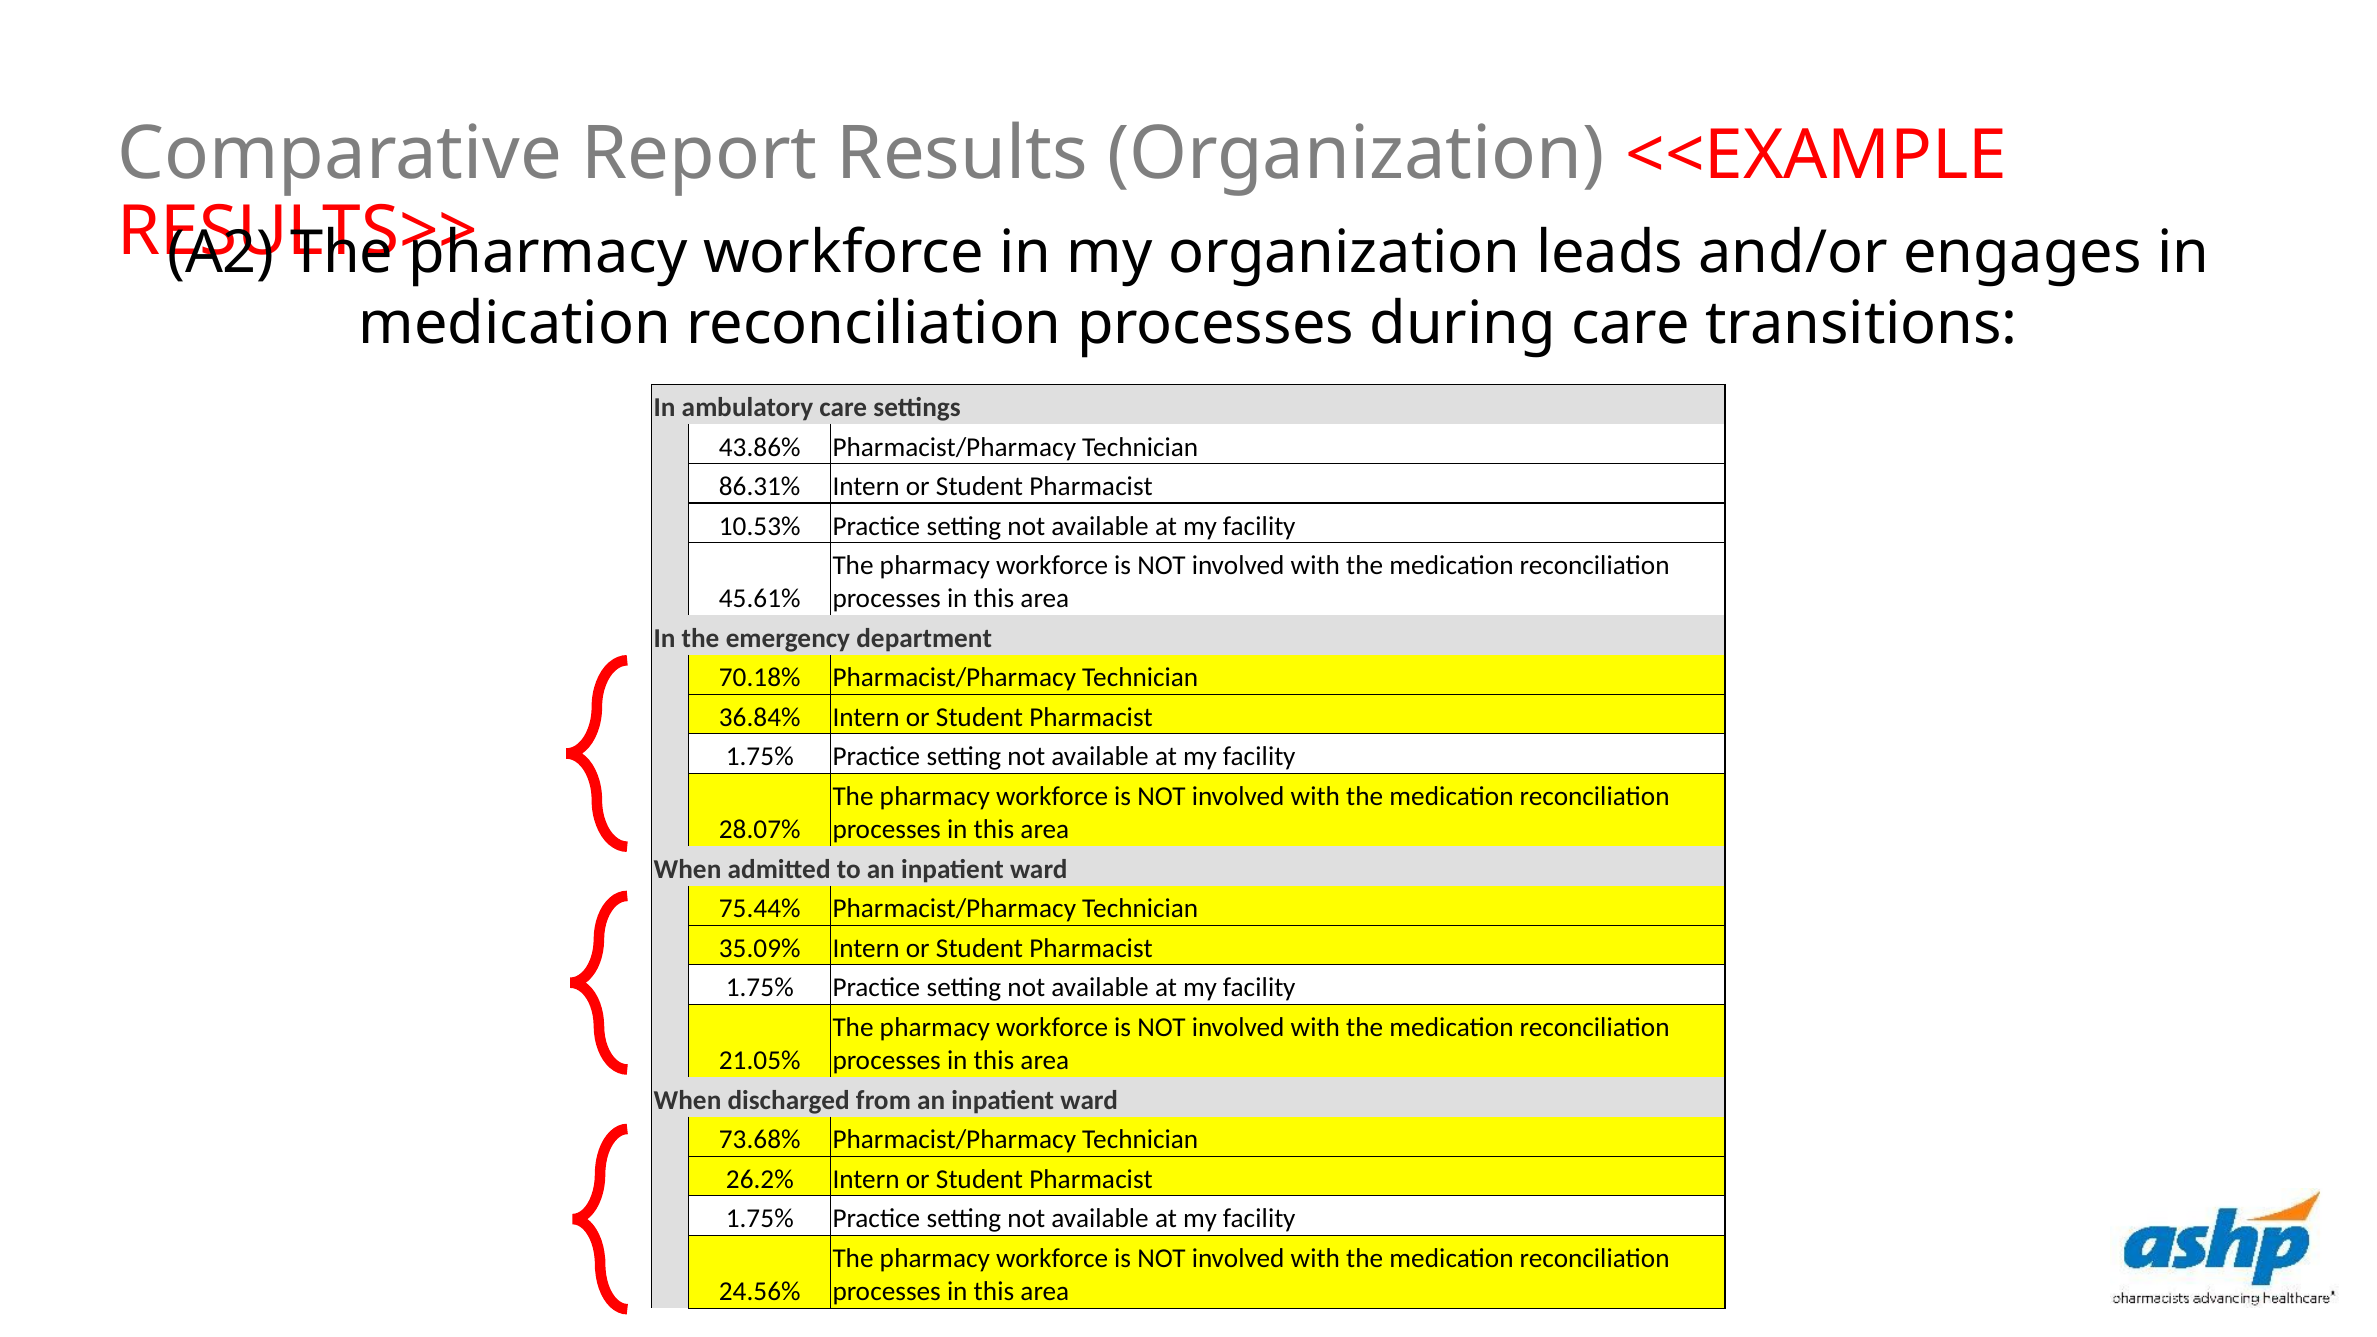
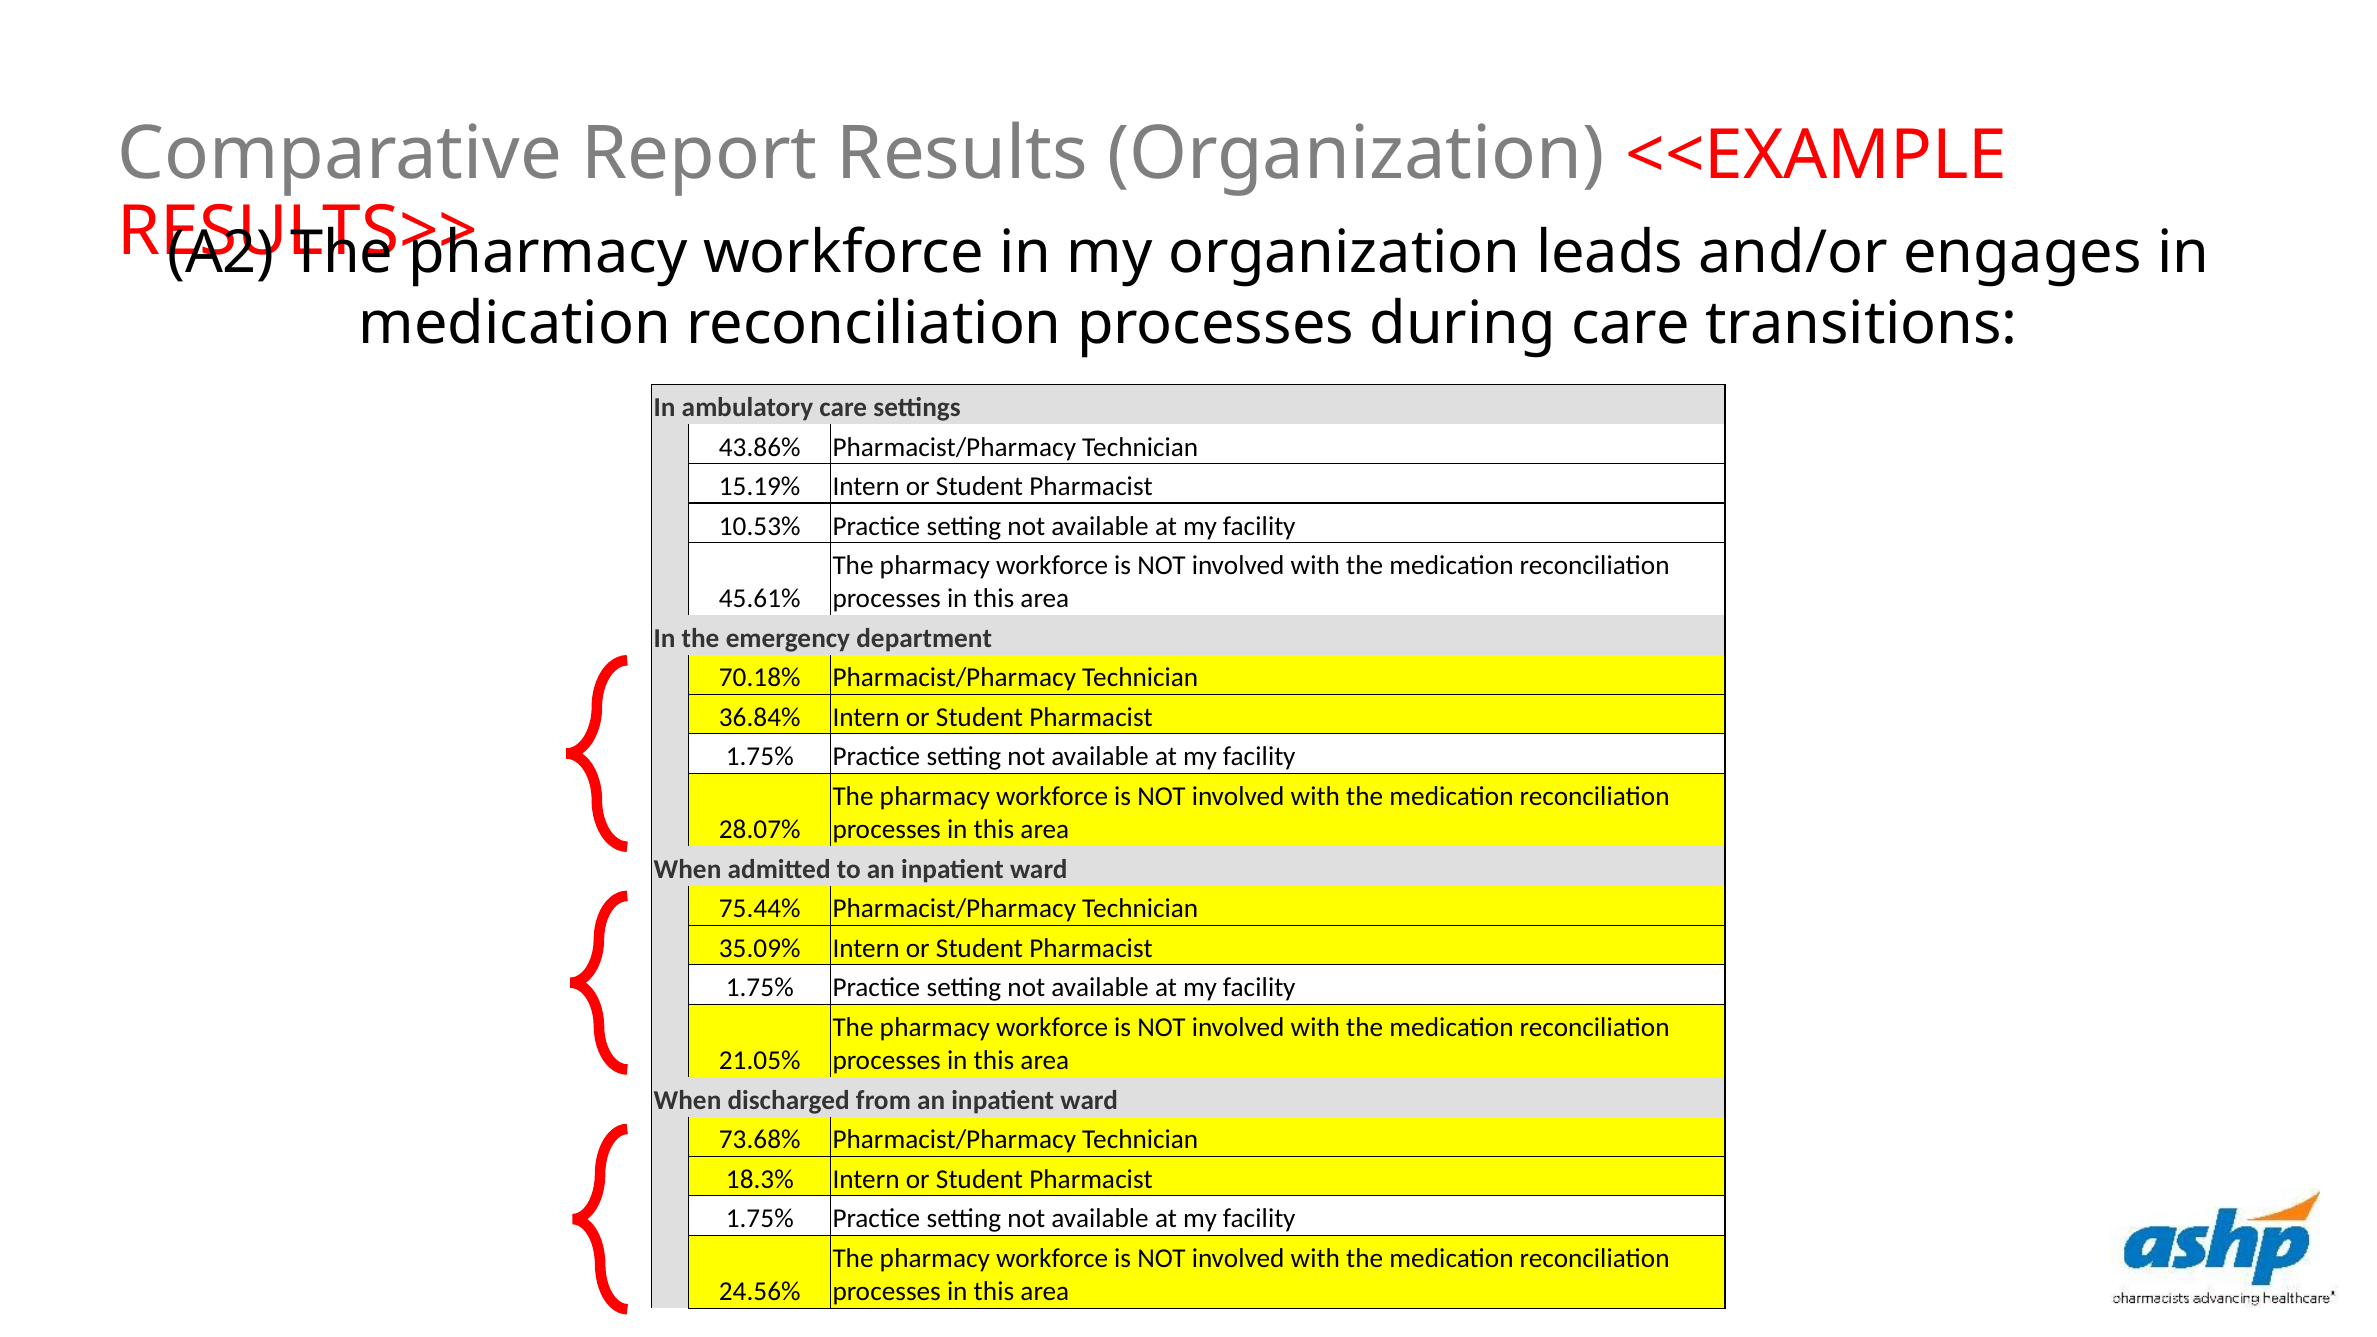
86.31%: 86.31% -> 15.19%
26.2%: 26.2% -> 18.3%
